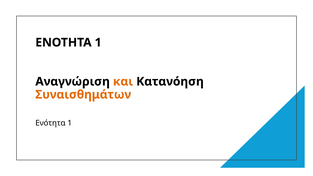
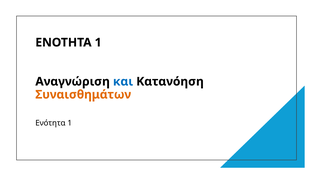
και colour: orange -> blue
